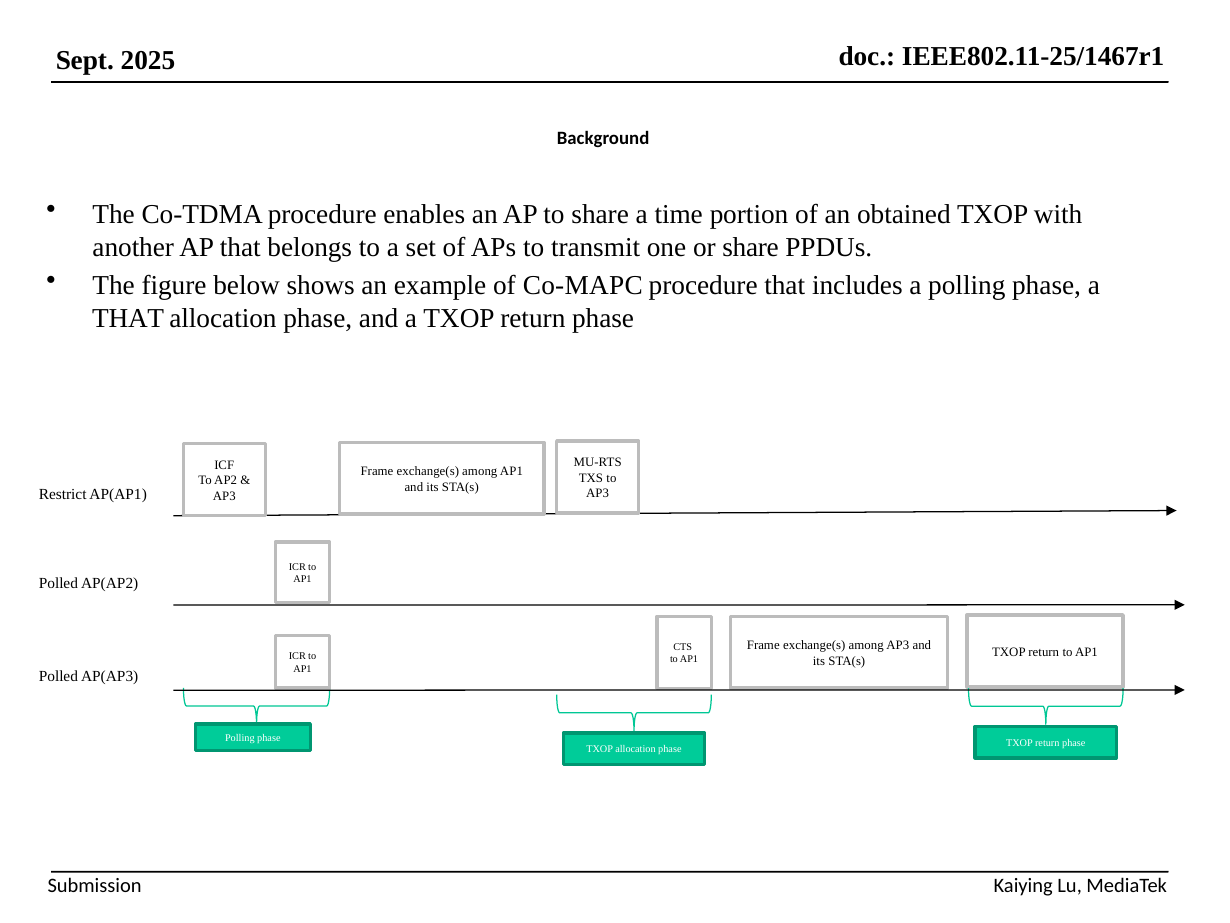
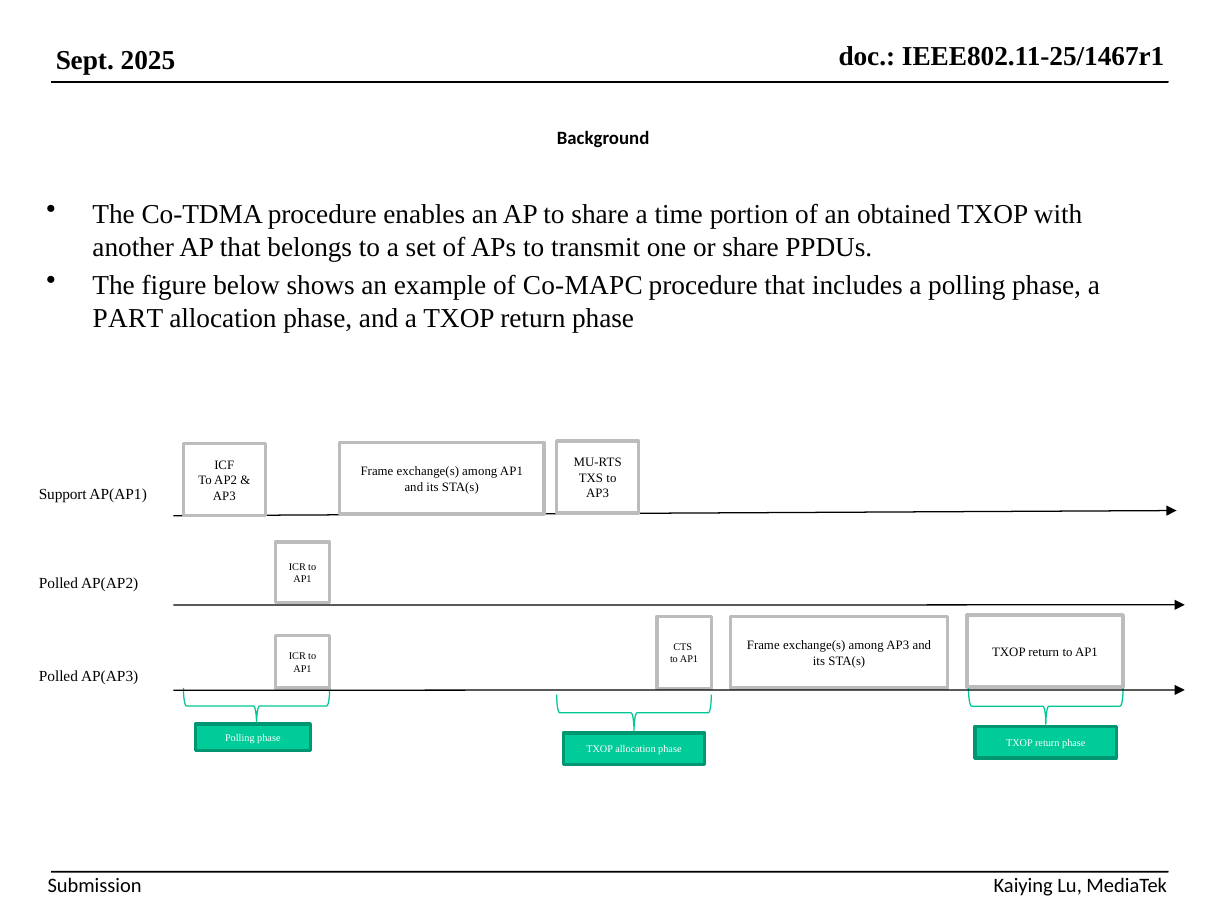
THAT at (128, 318): THAT -> PART
Restrict: Restrict -> Support
